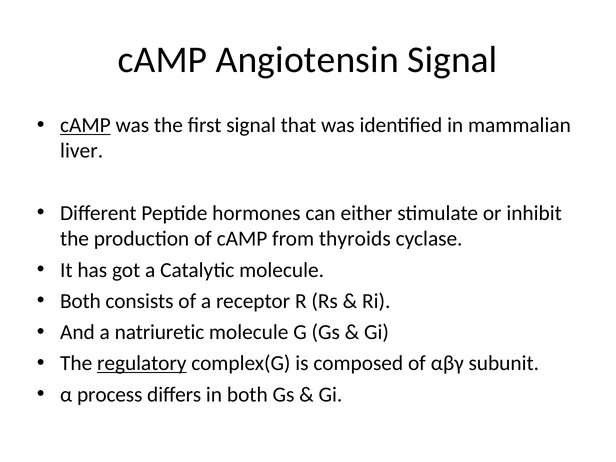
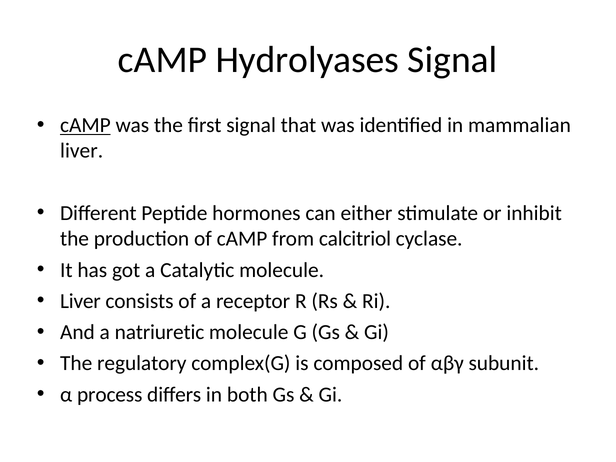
Angiotensin: Angiotensin -> Hydrolyases
thyroids: thyroids -> calcitriol
Both at (80, 301): Both -> Liver
regulatory underline: present -> none
